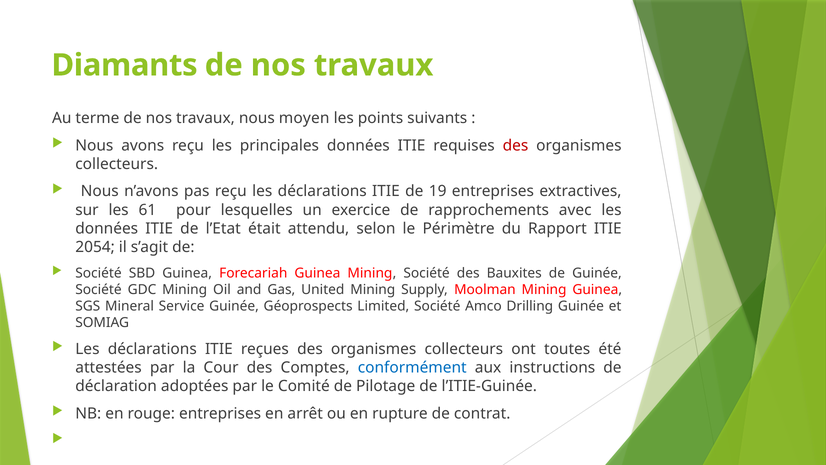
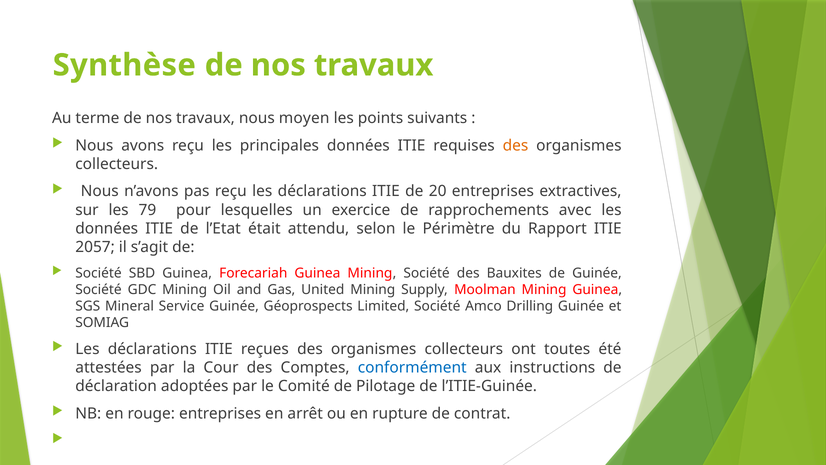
Diamants: Diamants -> Synthèse
des at (515, 145) colour: red -> orange
19: 19 -> 20
61: 61 -> 79
2054: 2054 -> 2057
